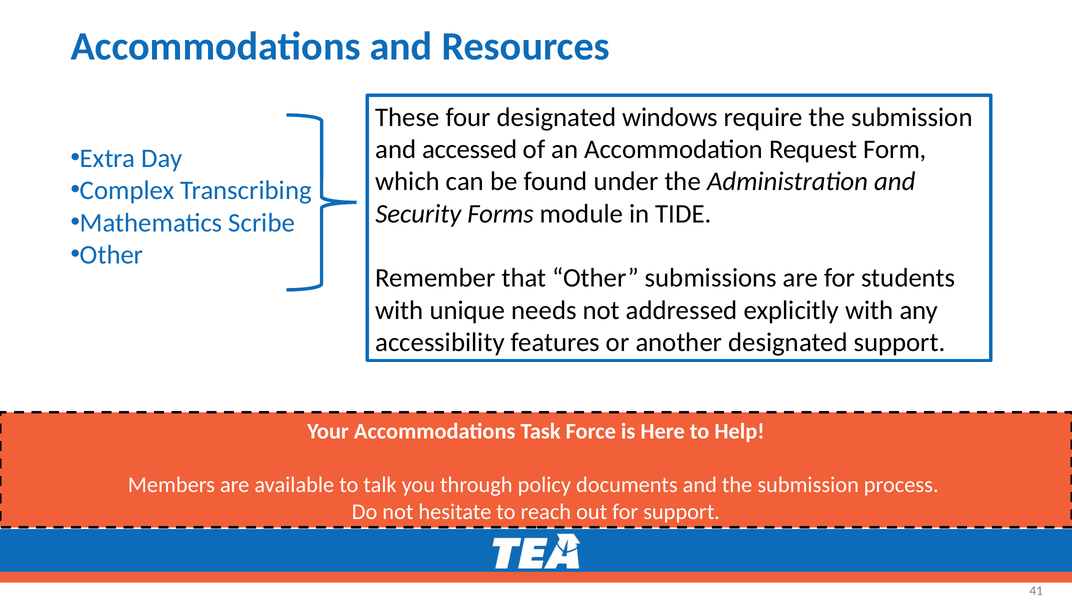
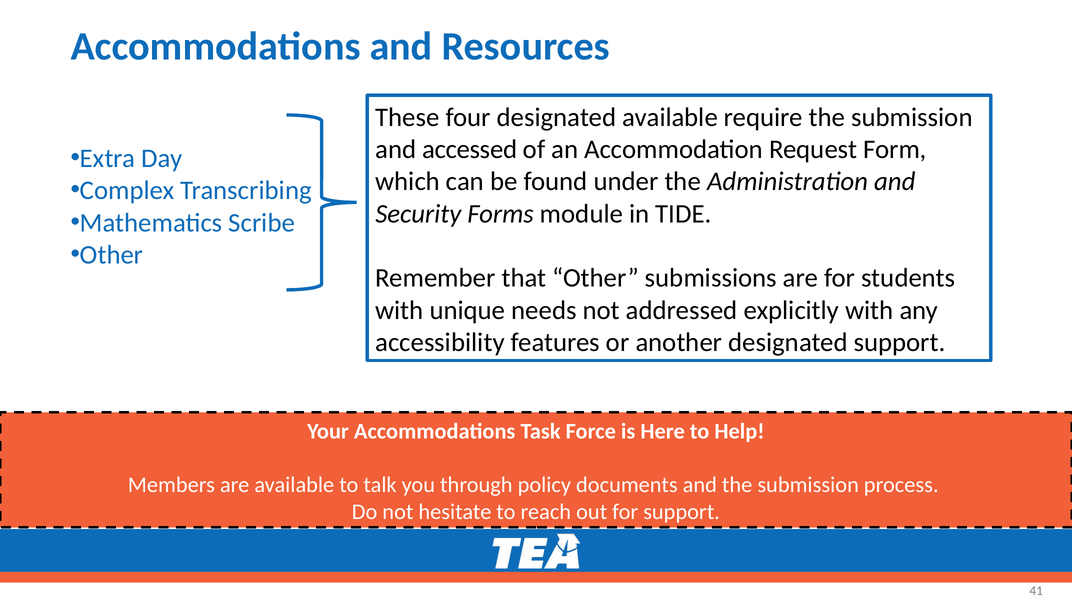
designated windows: windows -> available
